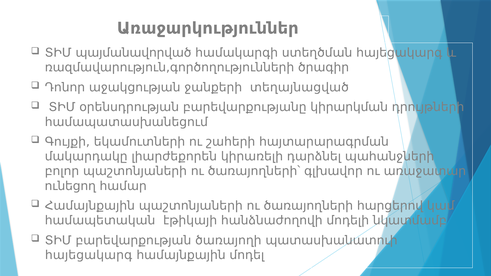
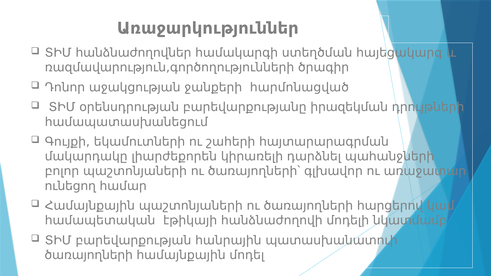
պայմանավորված: պայմանավորված -> հանձնաժողովներ
տեղայնացված: տեղայնացված -> հարմոնացված
կիրարկման: կիրարկման -> իրազեկման
ծառայողի: ծառայողի -> հանրային
հայեցակարգ at (89, 255): հայեցակարգ -> ծառայողների
